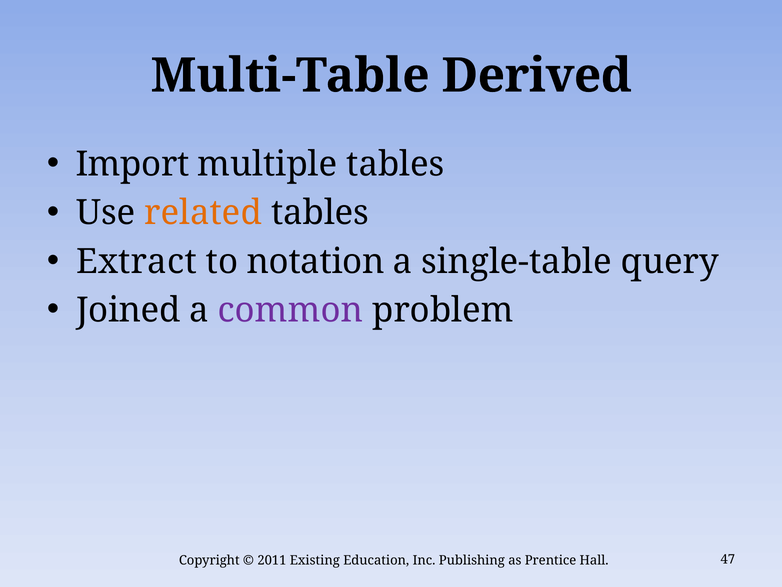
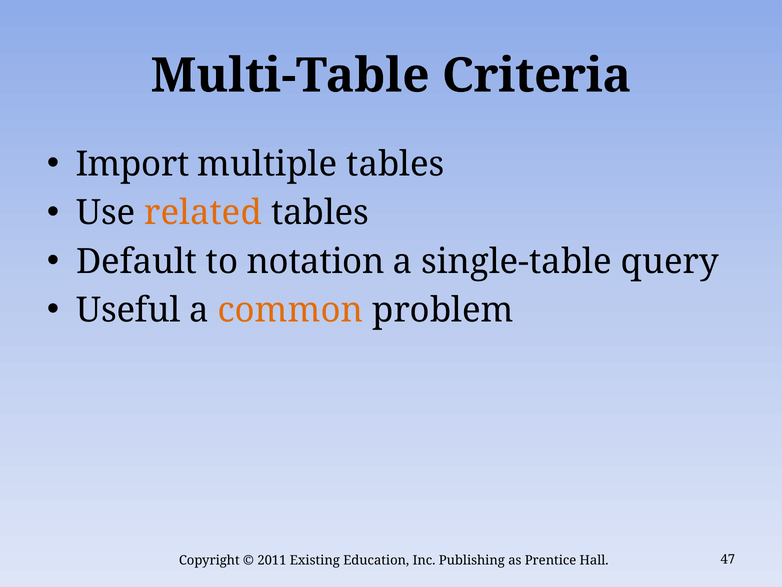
Derived: Derived -> Criteria
Extract: Extract -> Default
Joined: Joined -> Useful
common colour: purple -> orange
